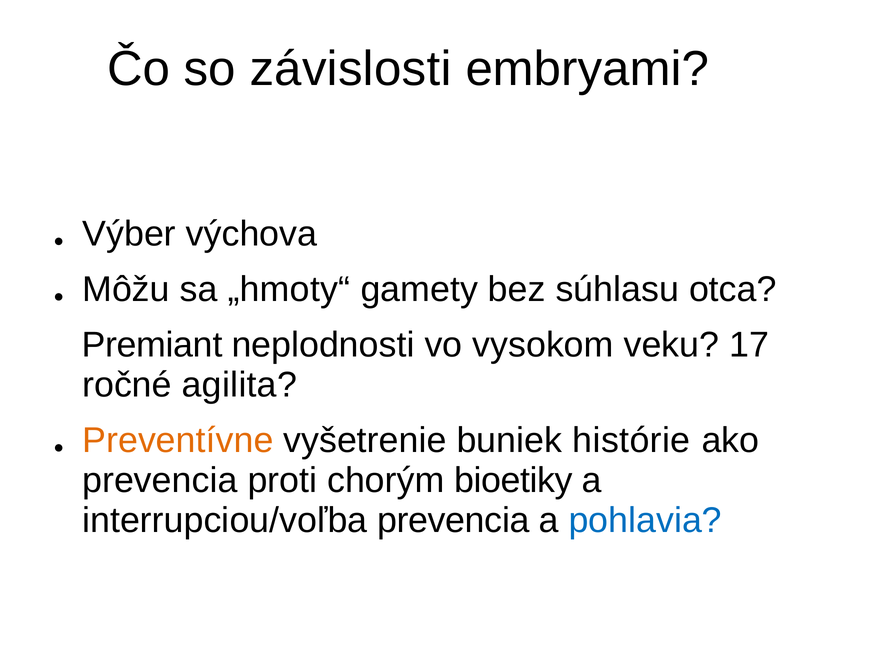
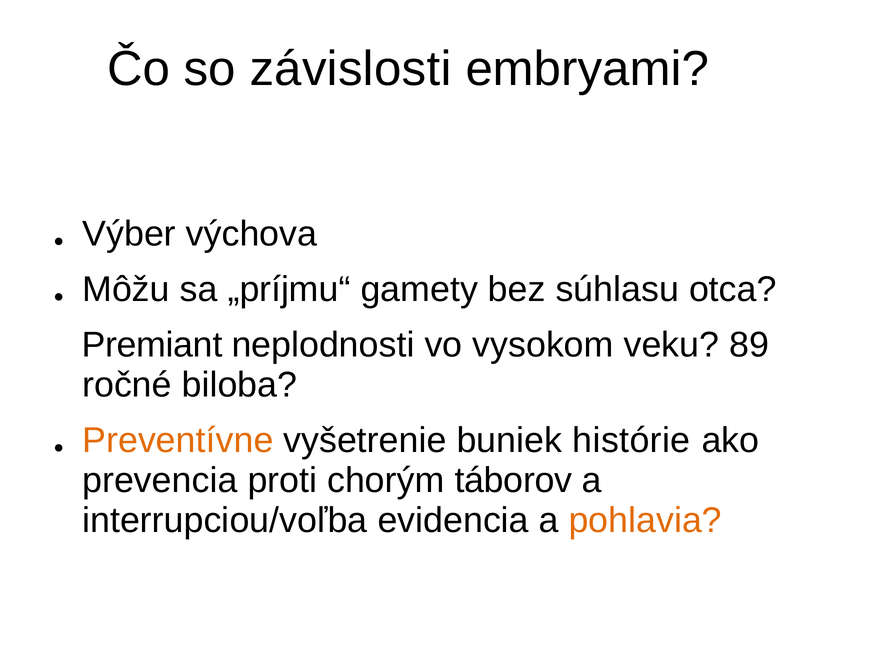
„hmoty“: „hmoty“ -> „príjmu“
17: 17 -> 89
agilita: agilita -> biloba
bioetiky: bioetiky -> táborov
interrupciou/voľba prevencia: prevencia -> evidencia
pohlavia colour: blue -> orange
